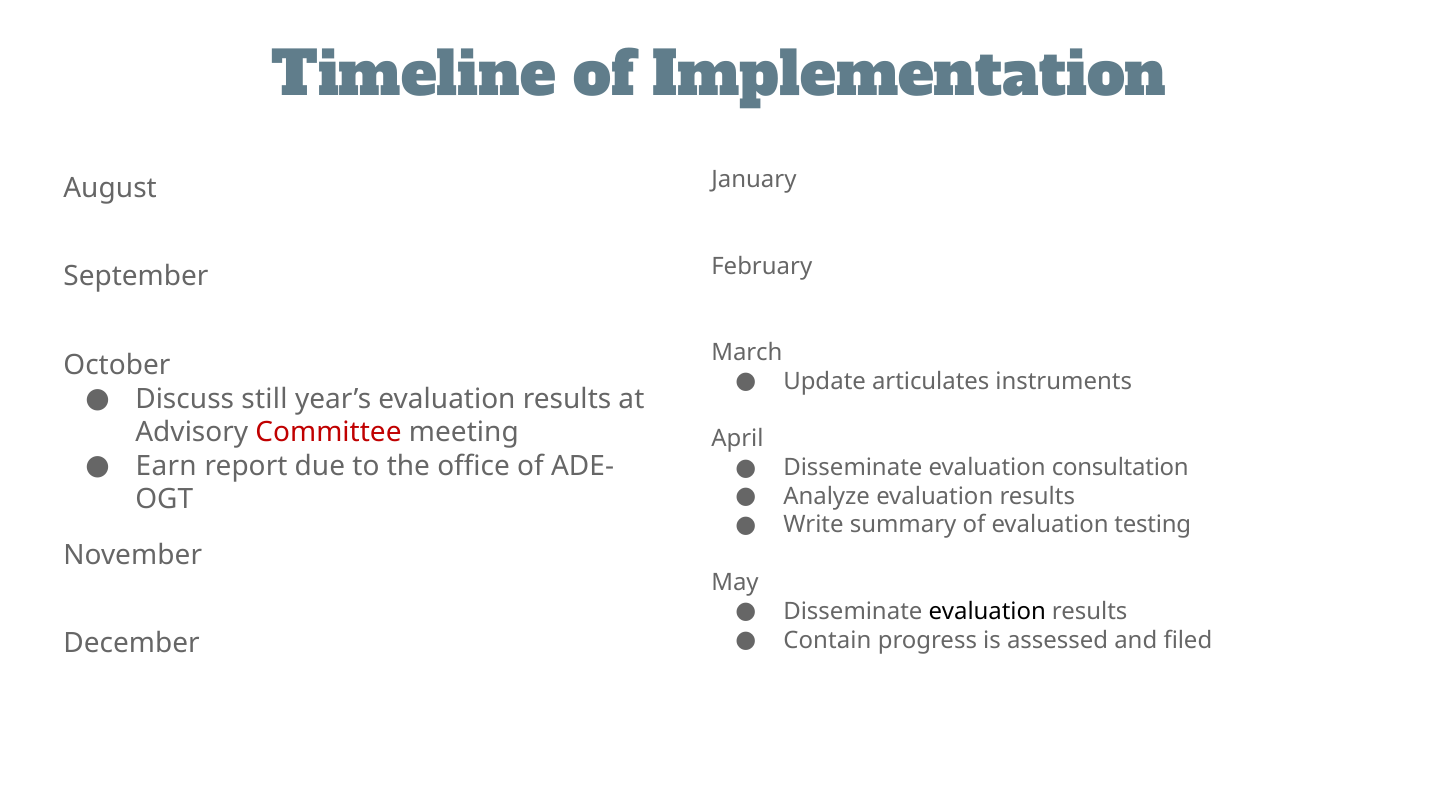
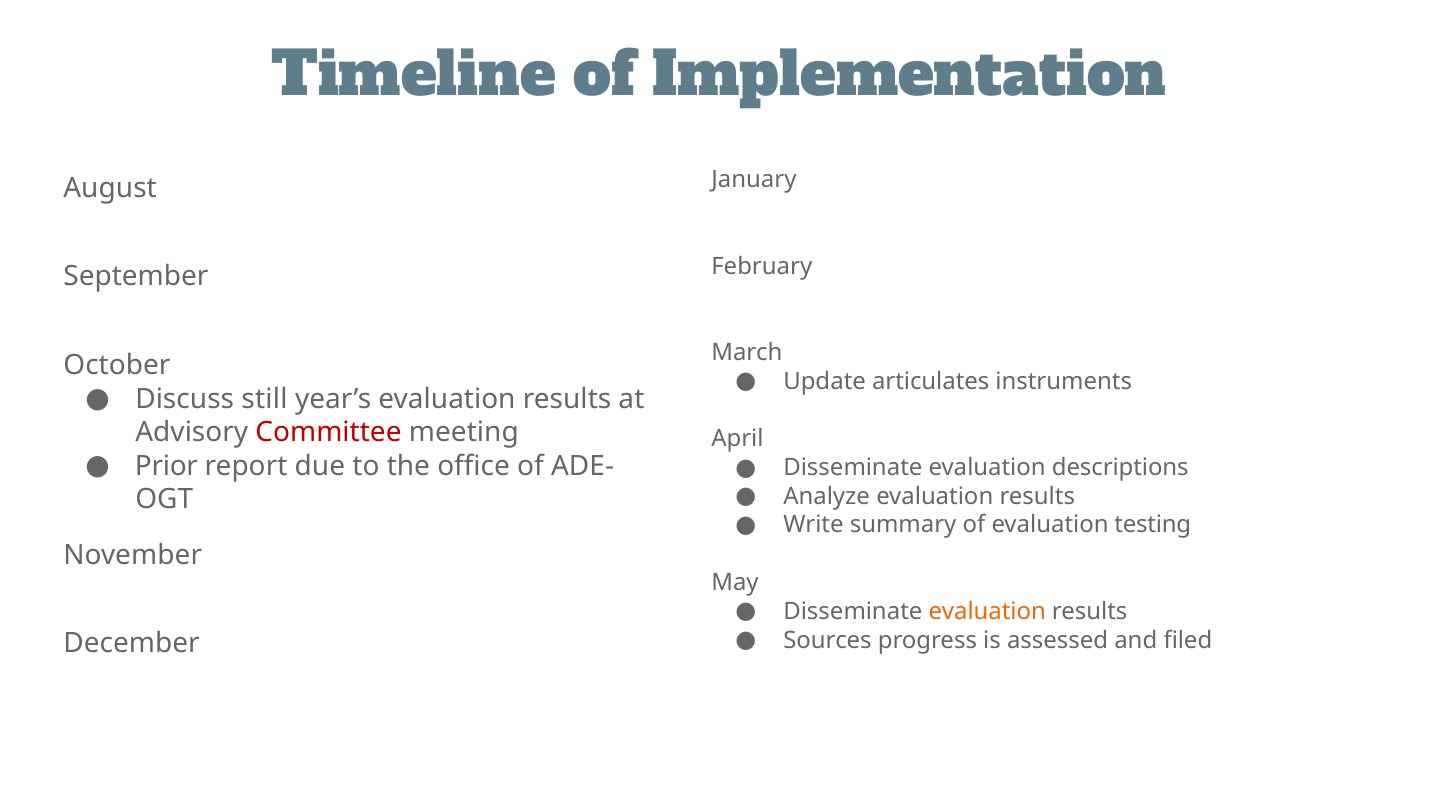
Earn: Earn -> Prior
consultation: consultation -> descriptions
evaluation at (987, 612) colour: black -> orange
Contain: Contain -> Sources
